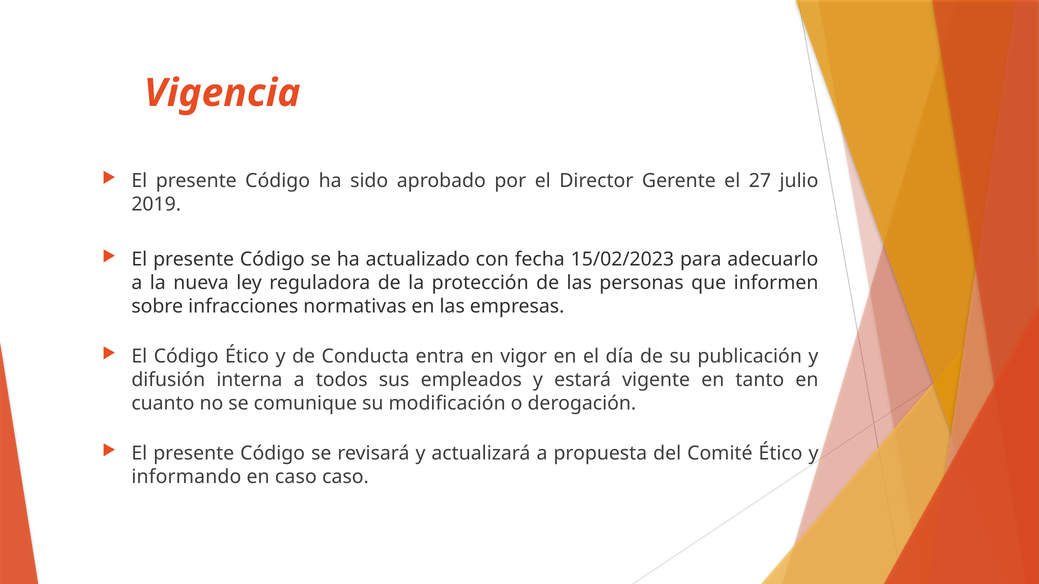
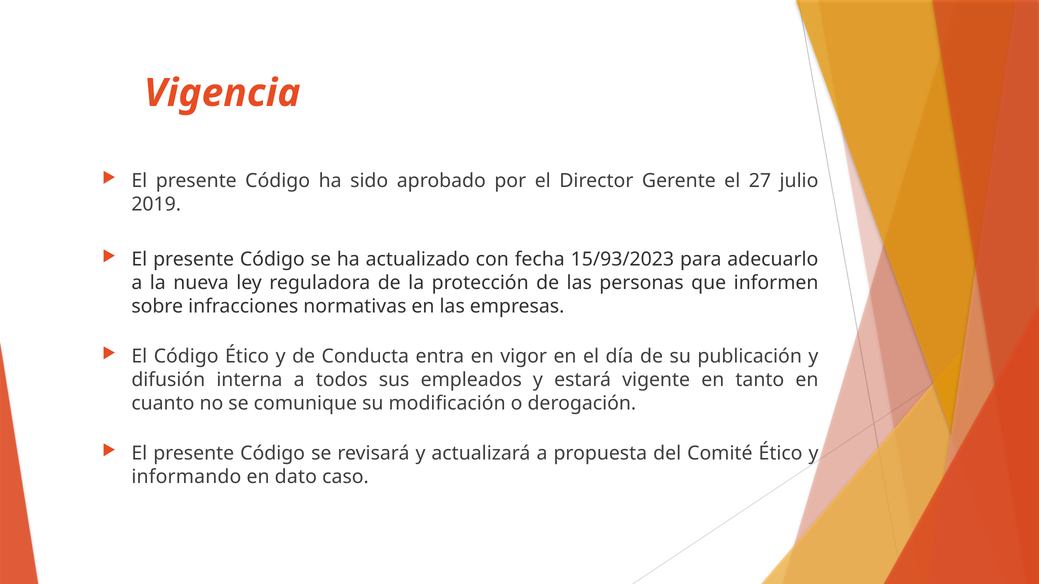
15/02/2023: 15/02/2023 -> 15/93/2023
en caso: caso -> dato
